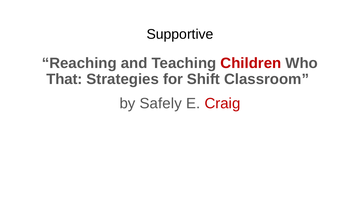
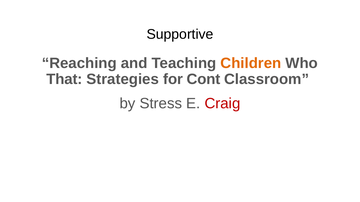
Children colour: red -> orange
Shift: Shift -> Cont
Safely: Safely -> Stress
